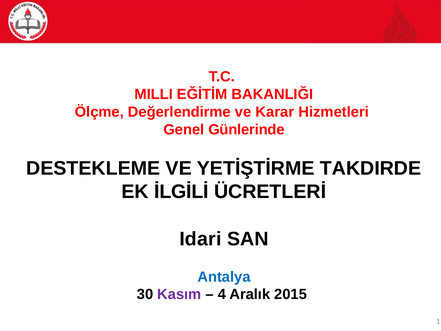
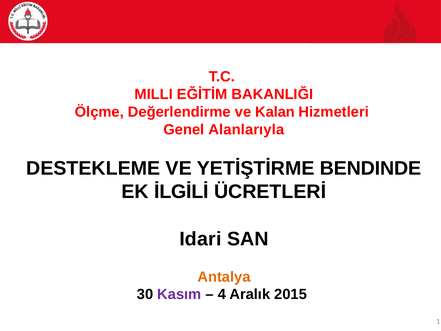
Karar: Karar -> Kalan
Günlerinde: Günlerinde -> Alanlarıyla
TAKDIRDE: TAKDIRDE -> BENDINDE
Antalya colour: blue -> orange
